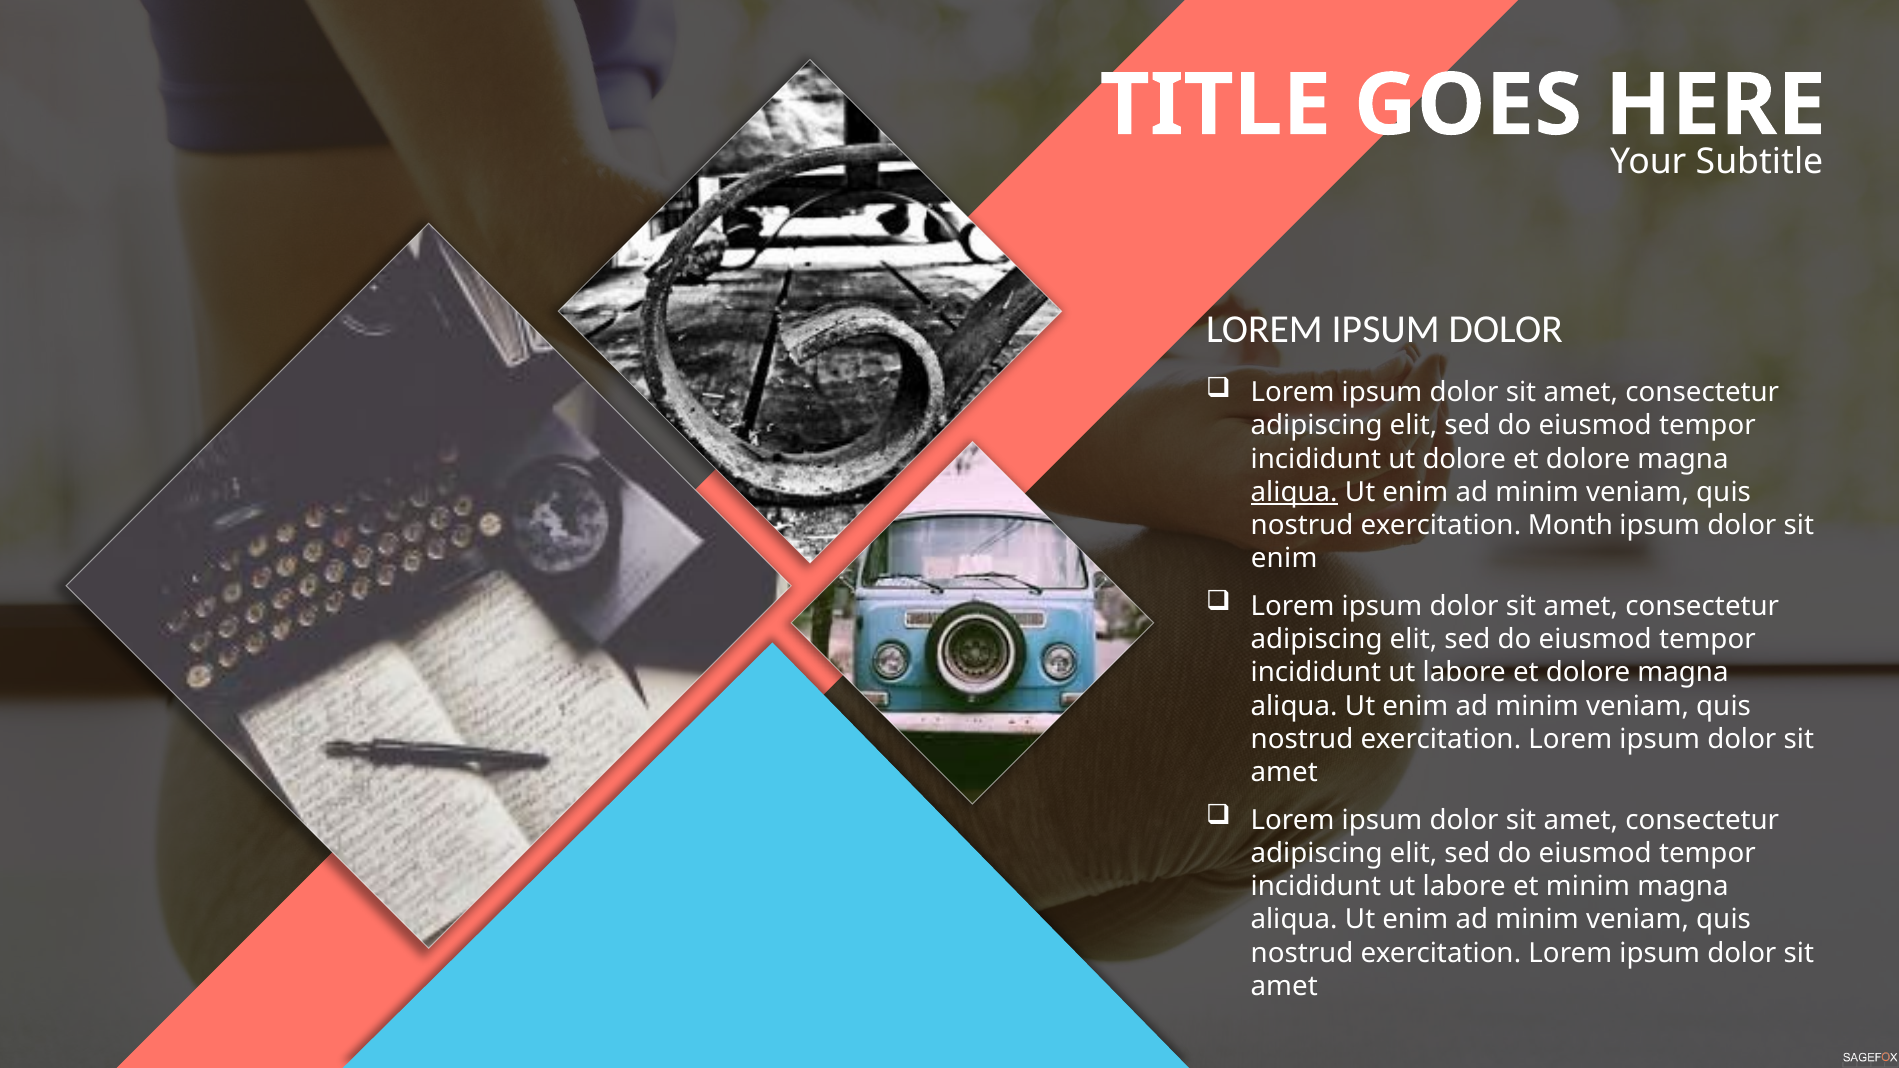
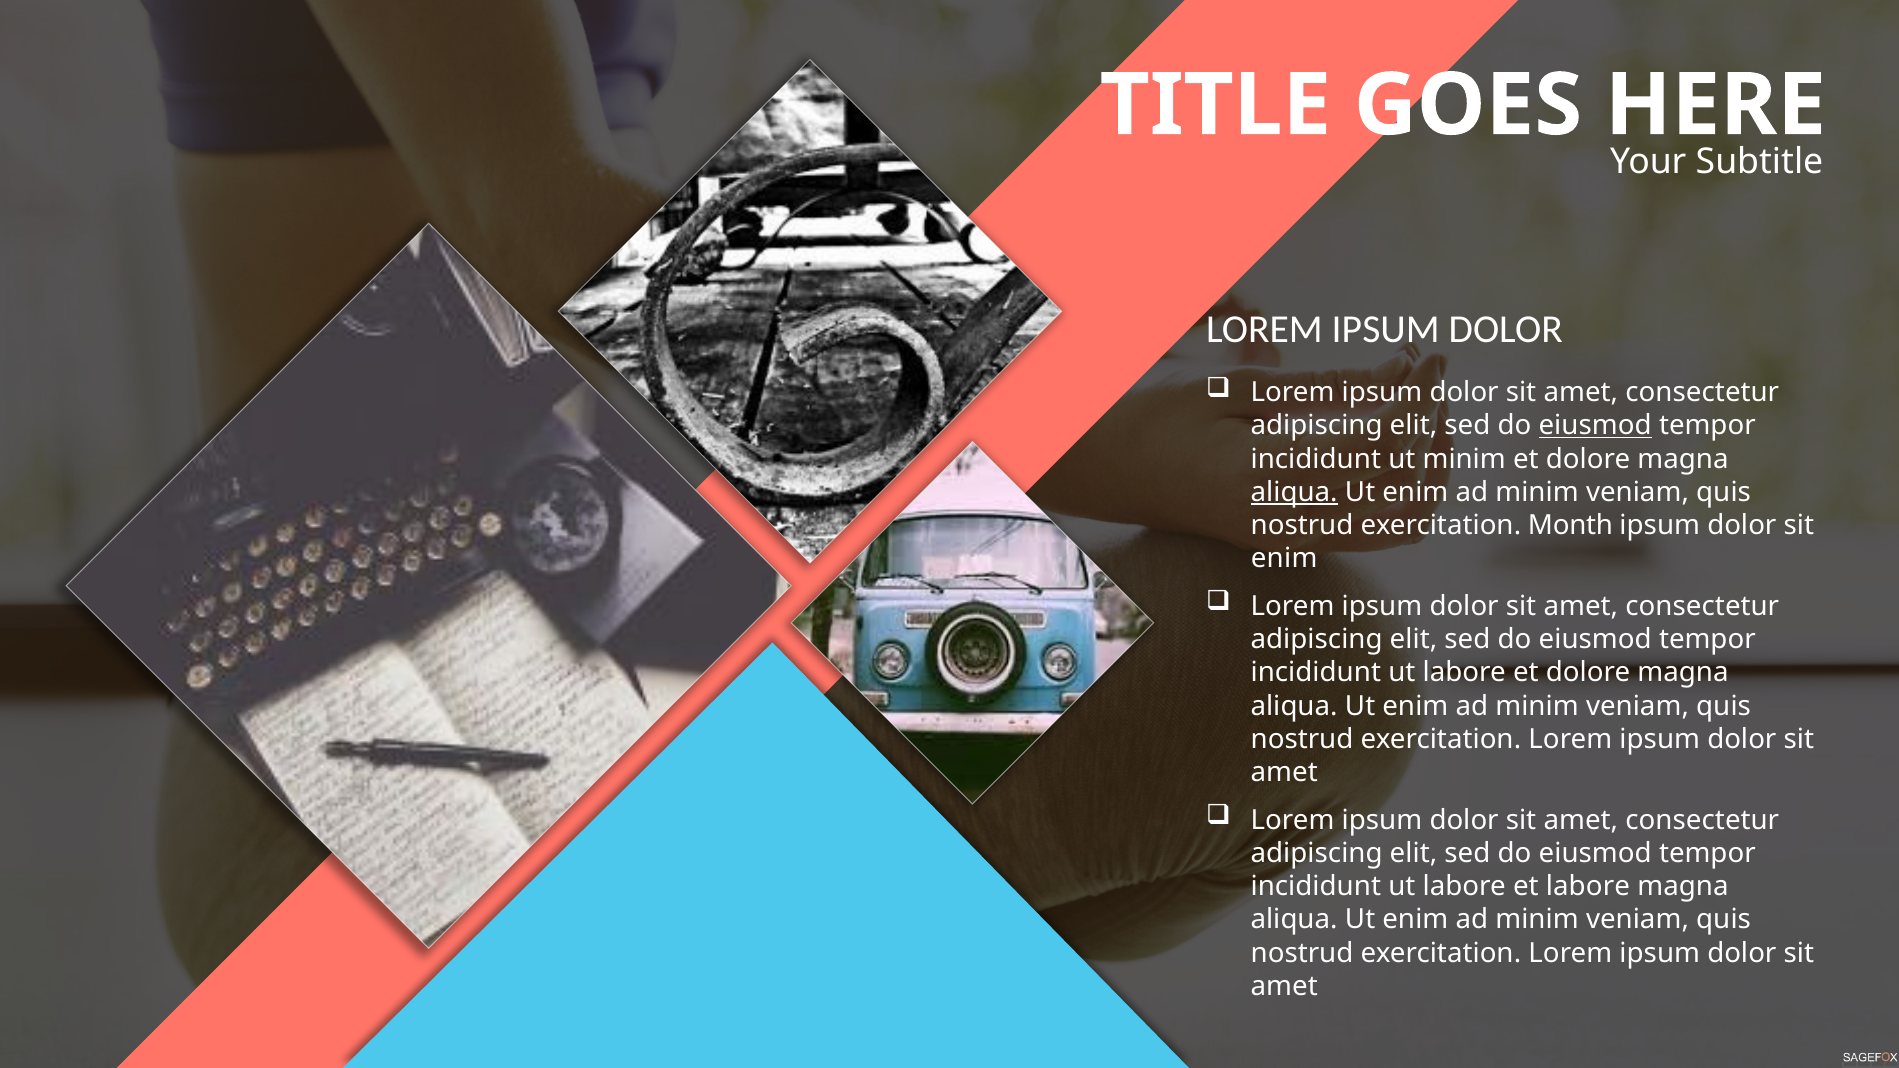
eiusmod at (1595, 426) underline: none -> present
ut dolore: dolore -> minim
et minim: minim -> labore
